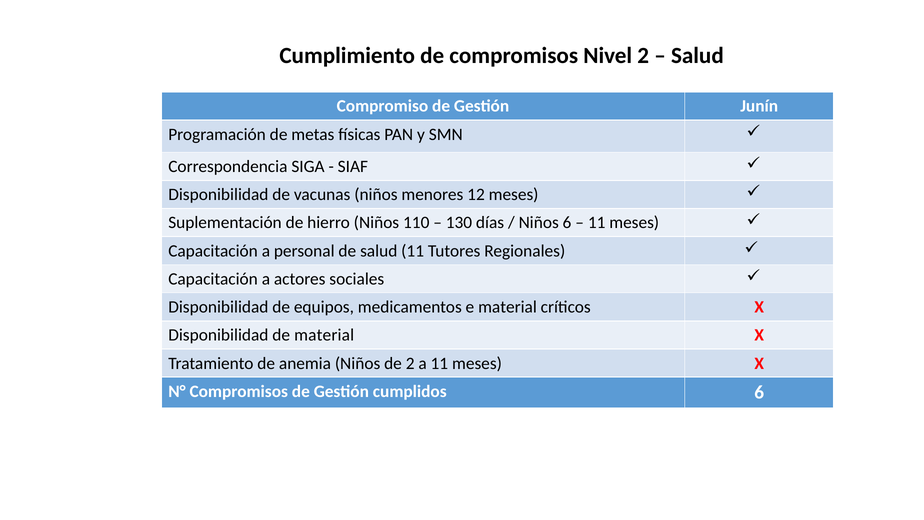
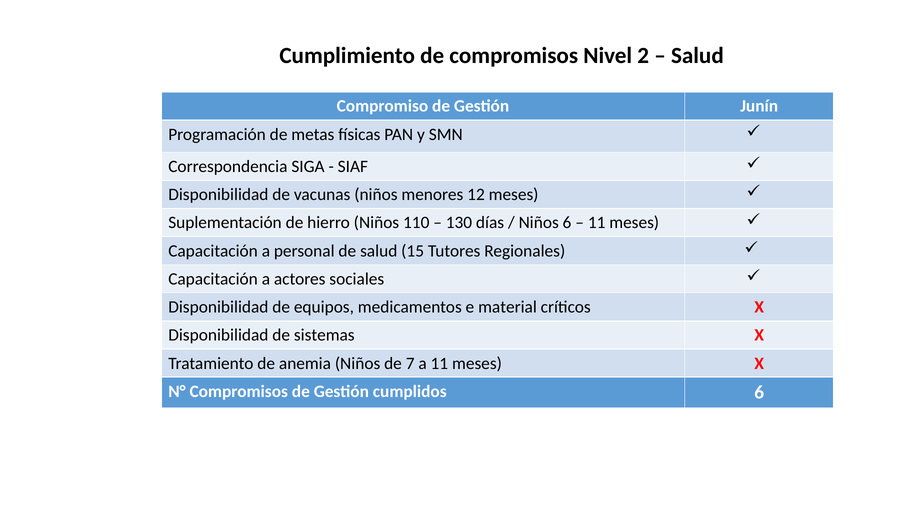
salud 11: 11 -> 15
de material: material -> sistemas
de 2: 2 -> 7
